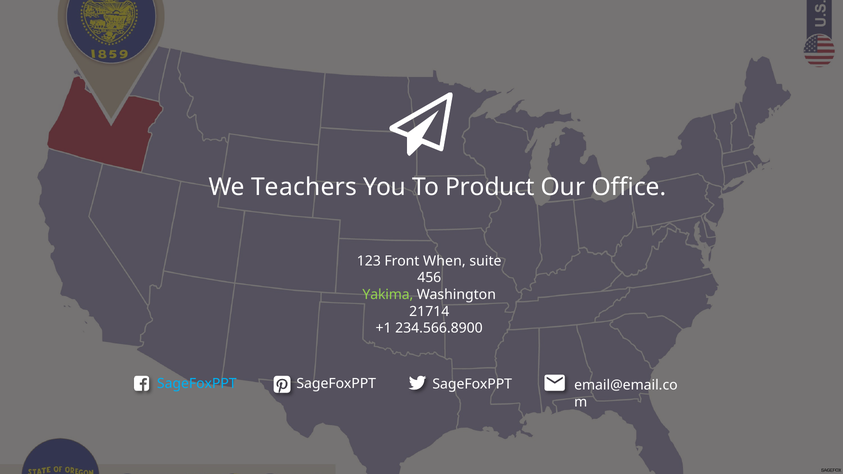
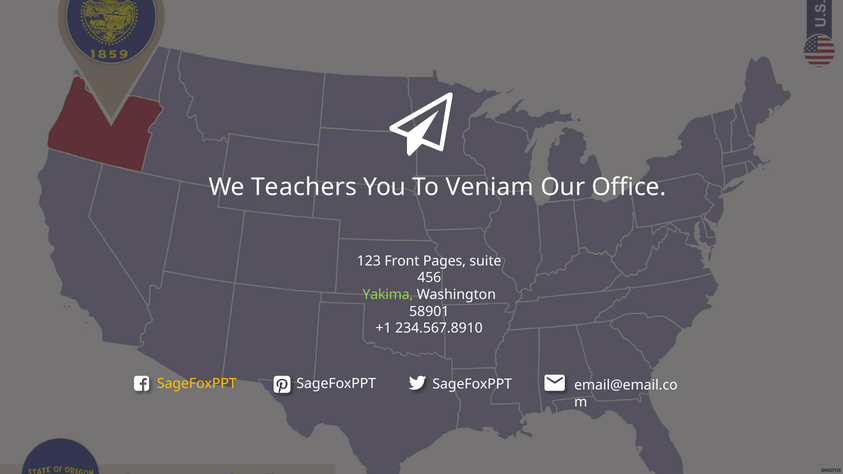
Product: Product -> Veniam
When: When -> Pages
21714: 21714 -> 58901
234.566.8900: 234.566.8900 -> 234.567.8910
SageFoxPPT at (197, 384) colour: light blue -> yellow
